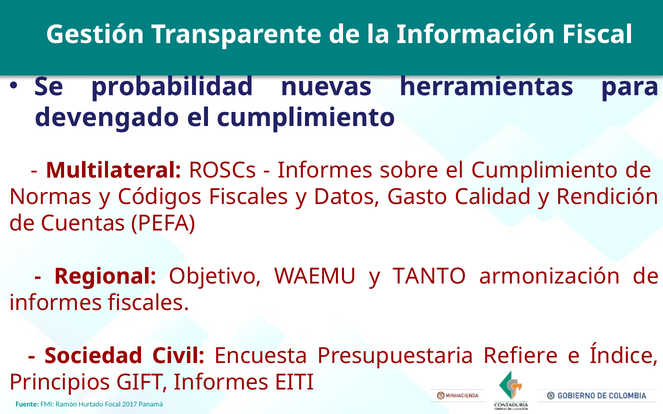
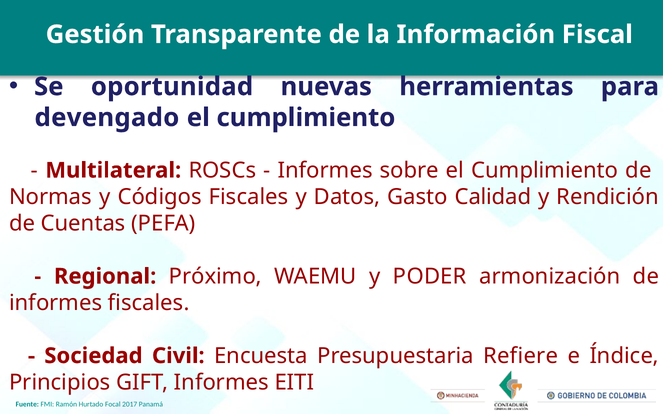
probabilidad: probabilidad -> oportunidad
Objetivo: Objetivo -> Próximo
TANTO: TANTO -> PODER
